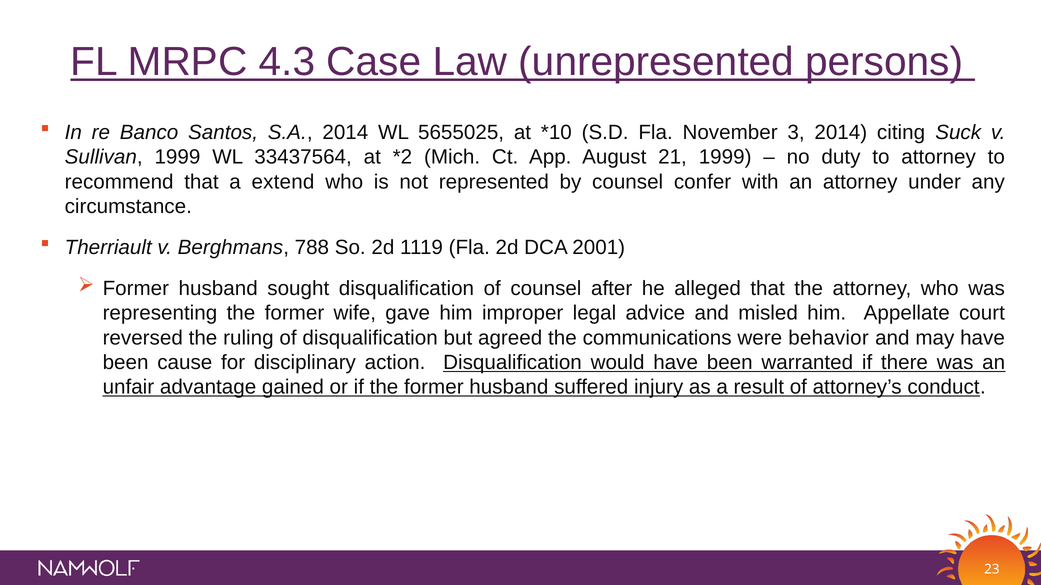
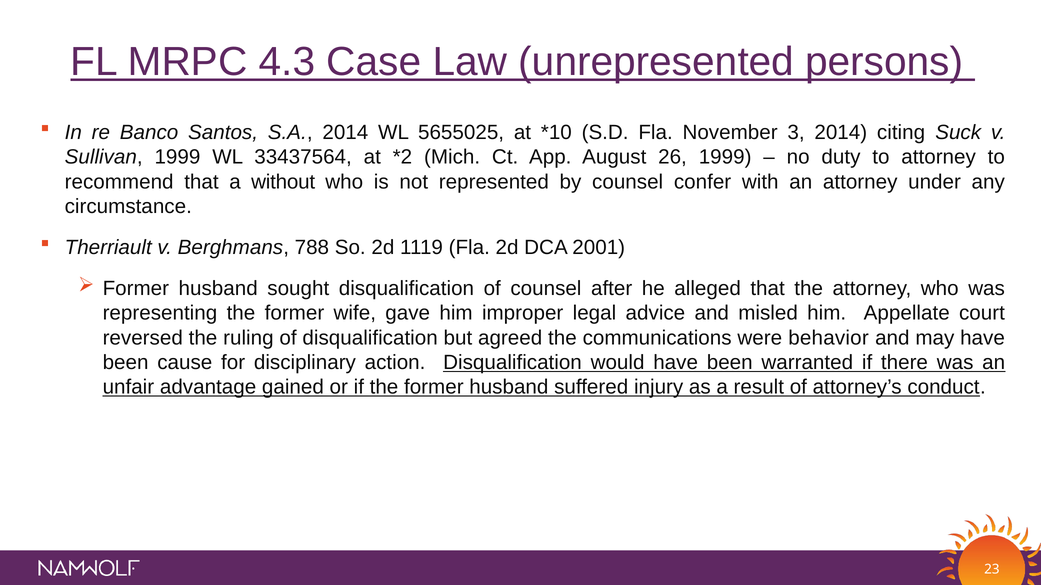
21: 21 -> 26
extend: extend -> without
